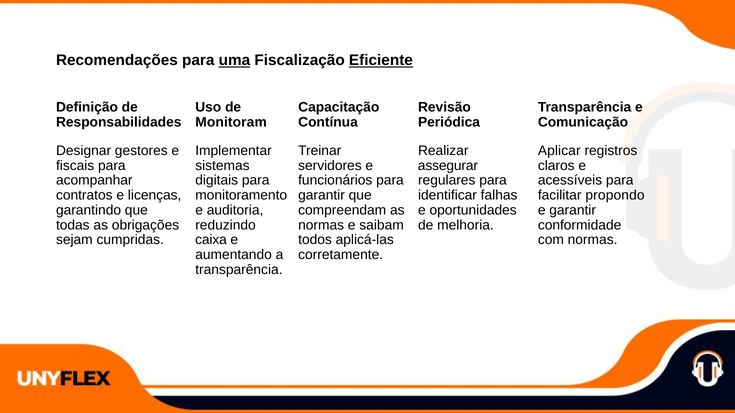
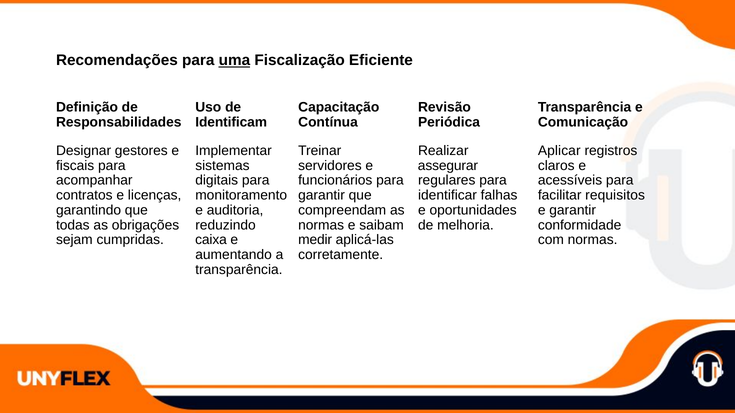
Eficiente underline: present -> none
Monitoram: Monitoram -> Identificam
propondo: propondo -> requisitos
todos: todos -> medir
